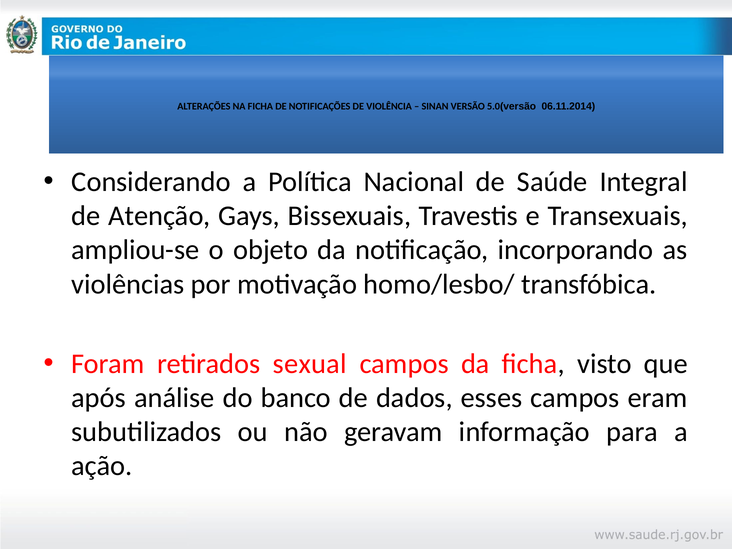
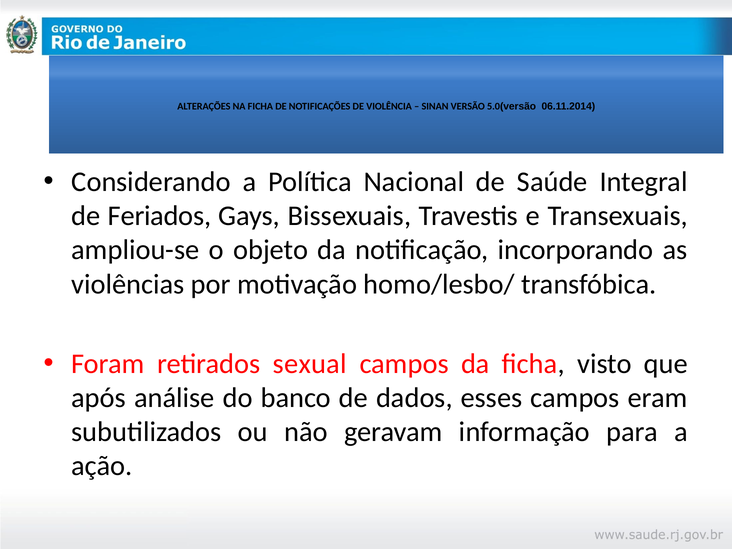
Atenção: Atenção -> Feriados
